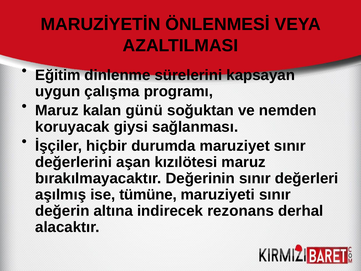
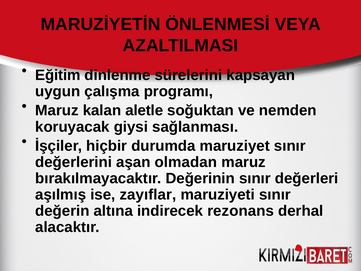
günü: günü -> aletle
kızılötesi: kızılötesi -> olmadan
tümüne: tümüne -> zayıflar
